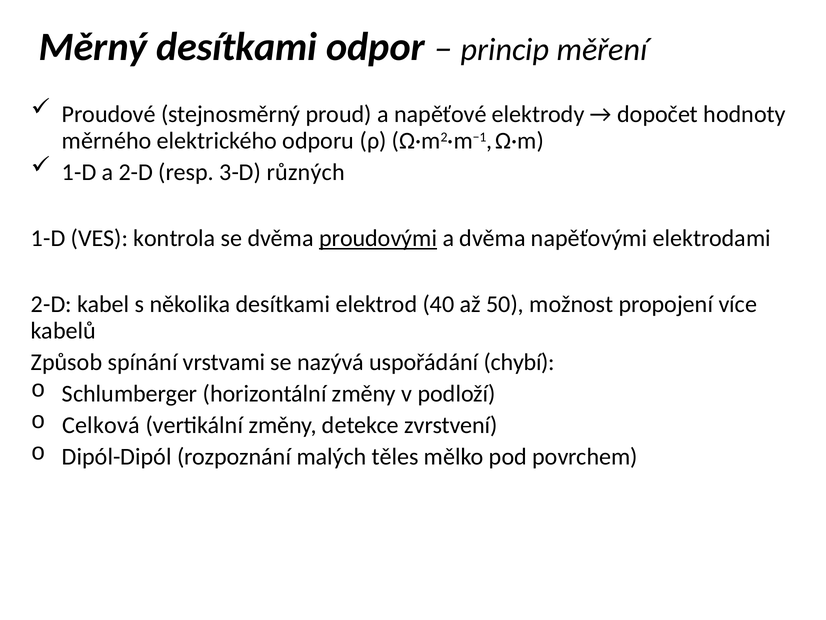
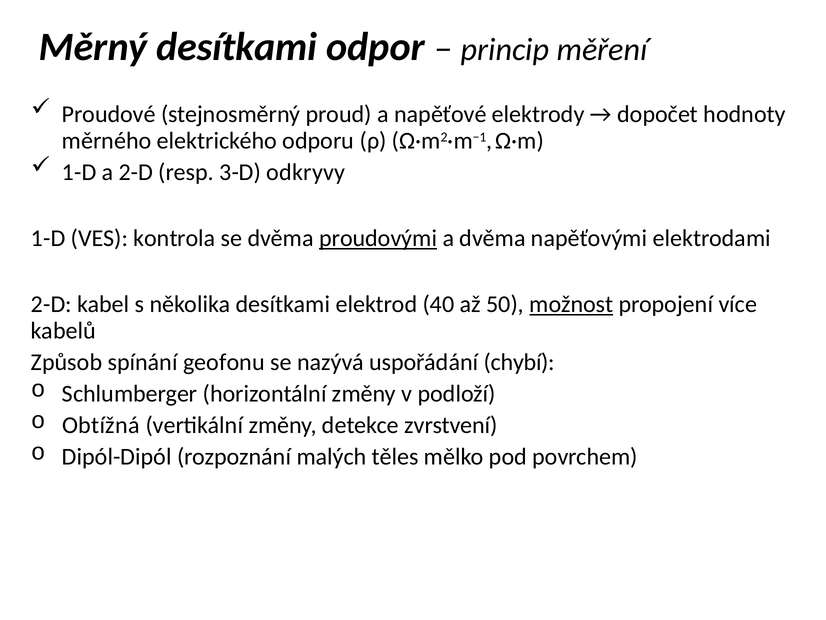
různých: různých -> odkryvy
možnost underline: none -> present
vrstvami: vrstvami -> geofonu
Celková: Celková -> Obtížná
